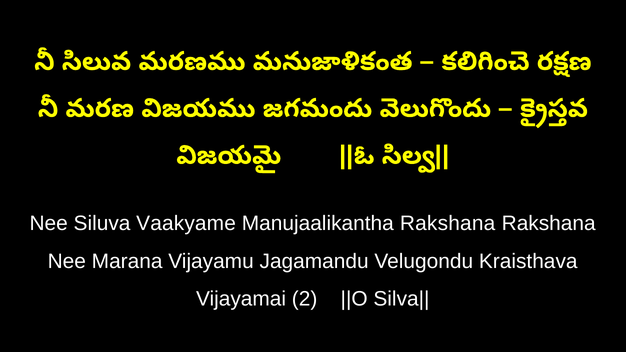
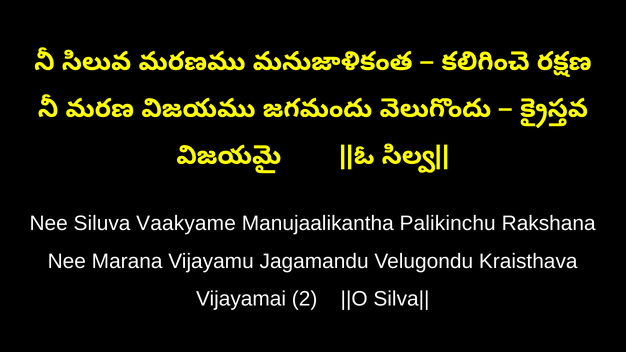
Manujaalikantha Rakshana: Rakshana -> Palikinchu
